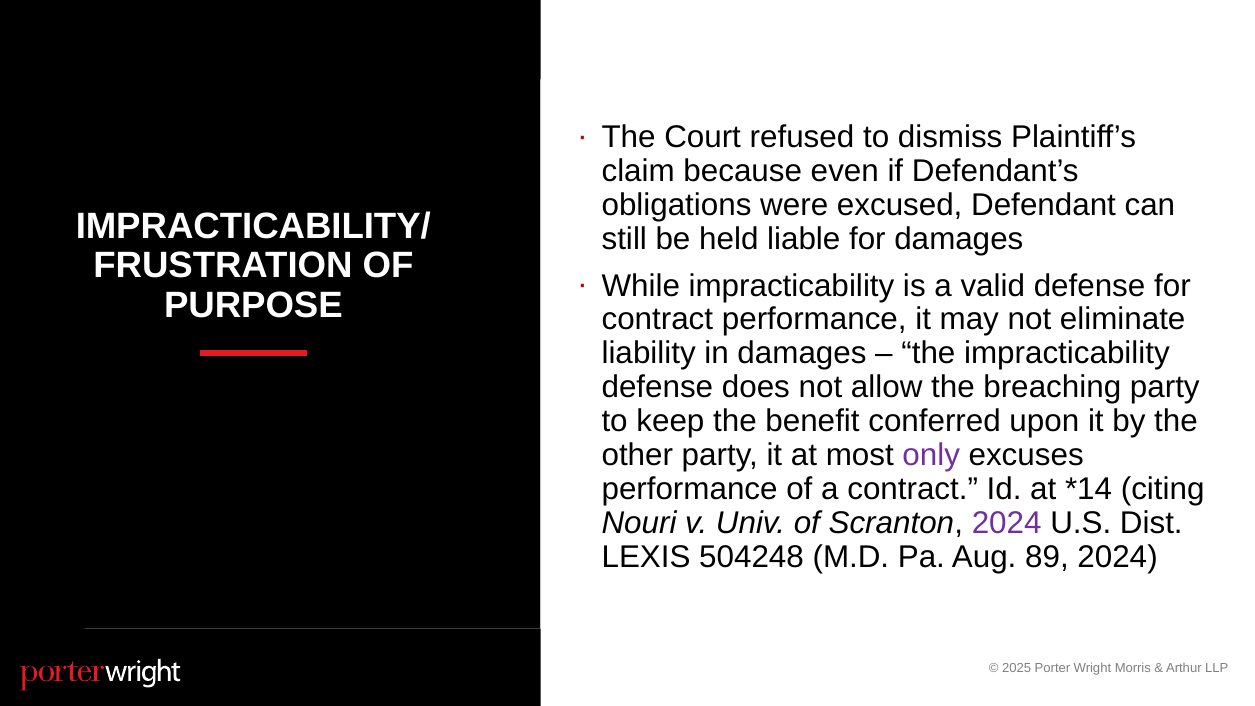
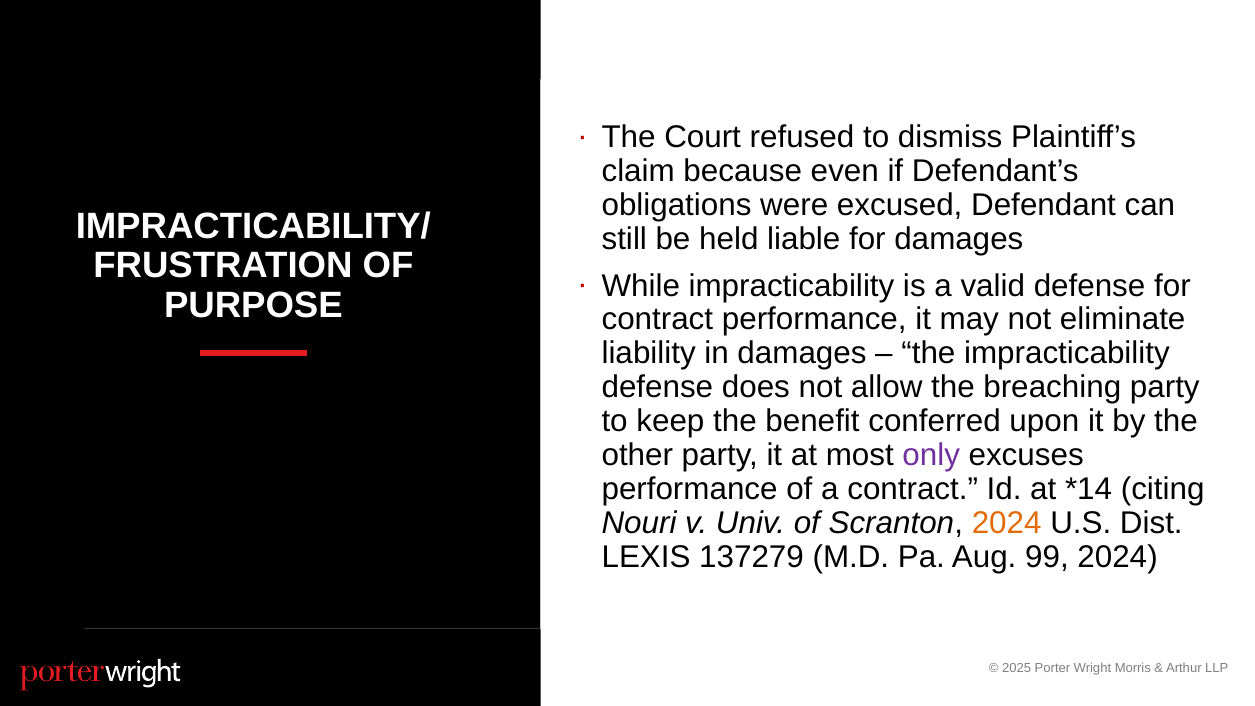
2024 at (1007, 523) colour: purple -> orange
504248: 504248 -> 137279
89: 89 -> 99
